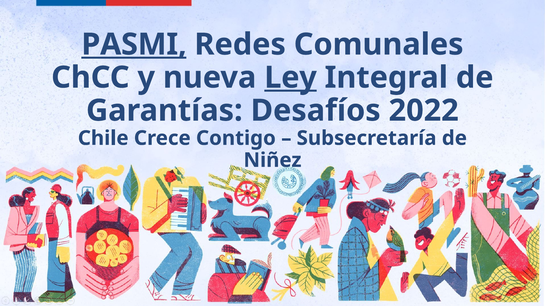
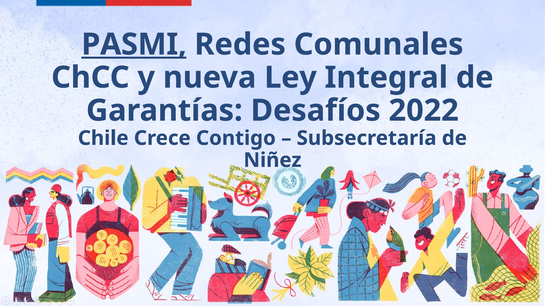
Ley underline: present -> none
